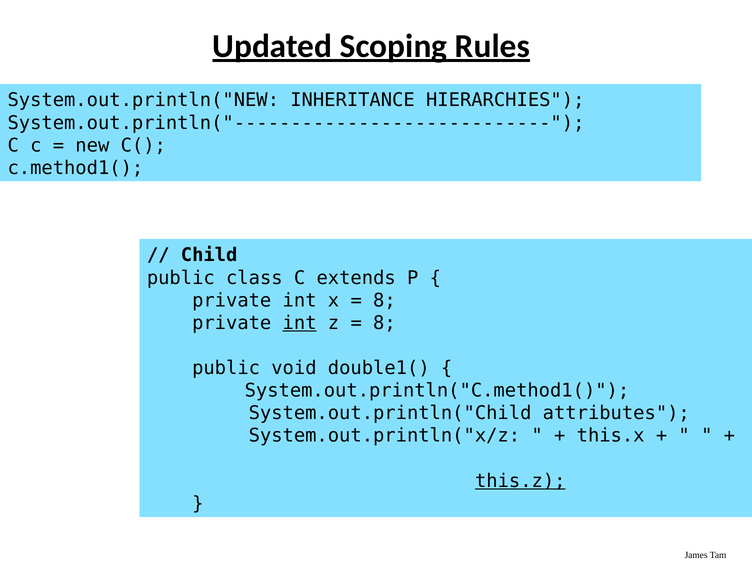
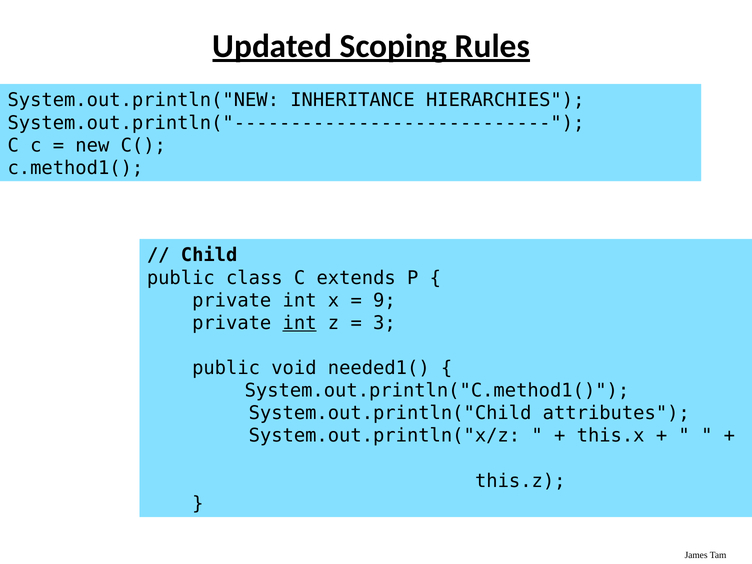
8 at (384, 300): 8 -> 9
8 at (384, 323): 8 -> 3
double1(: double1( -> needed1(
this.z underline: present -> none
